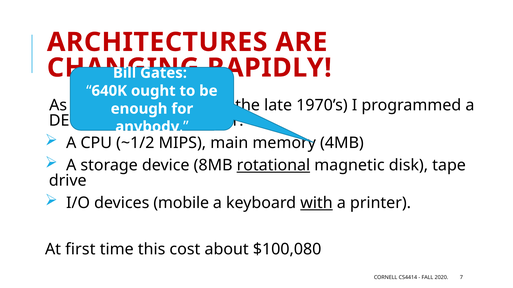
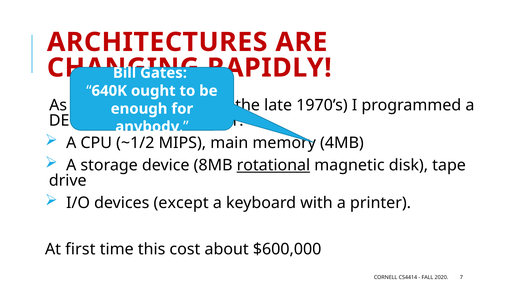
mobile: mobile -> except
with underline: present -> none
$100,080: $100,080 -> $600,000
